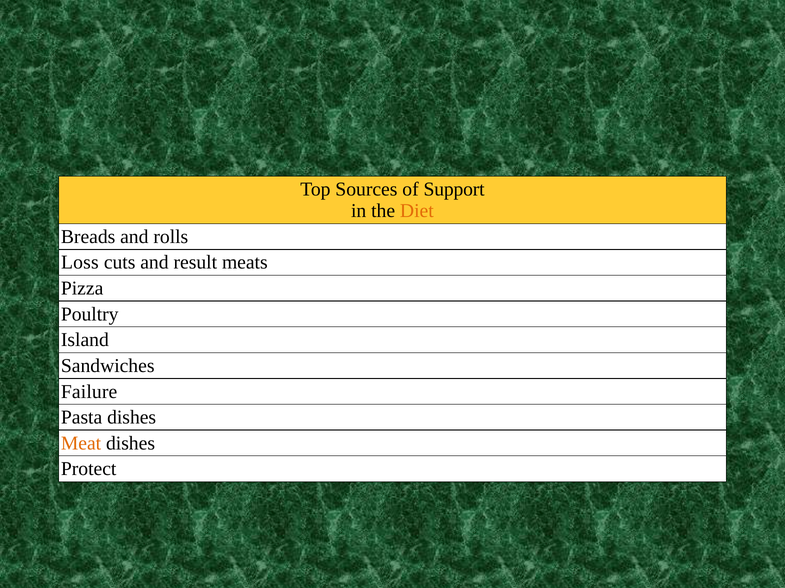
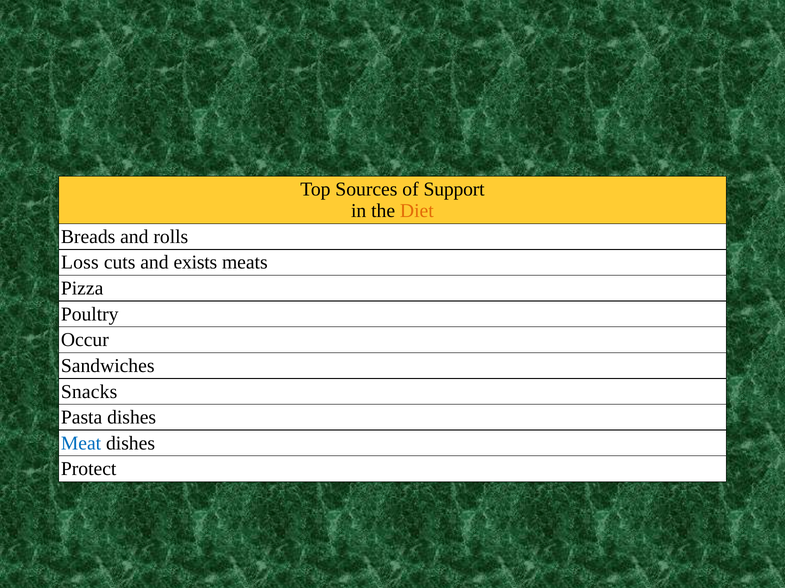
result: result -> exists
Island: Island -> Occur
Failure: Failure -> Snacks
Meat colour: orange -> blue
